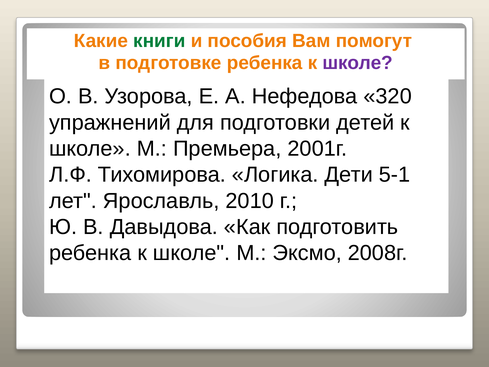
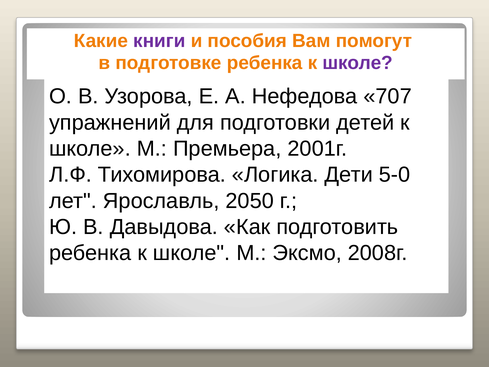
книги colour: green -> purple
320: 320 -> 707
5-1: 5-1 -> 5-0
2010: 2010 -> 2050
